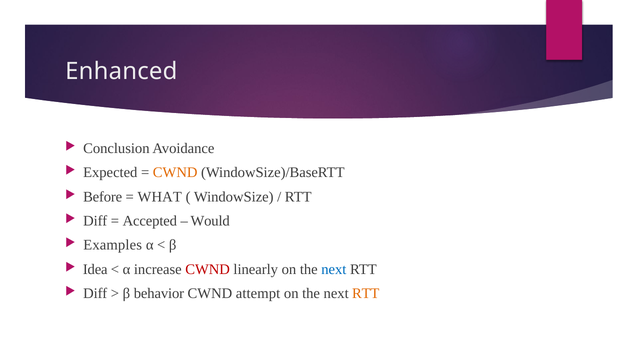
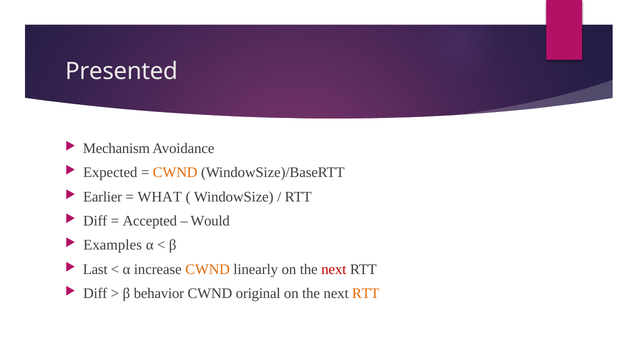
Enhanced: Enhanced -> Presented
Conclusion: Conclusion -> Mechanism
Before: Before -> Earlier
Idea: Idea -> Last
CWND at (208, 269) colour: red -> orange
next at (334, 269) colour: blue -> red
attempt: attempt -> original
